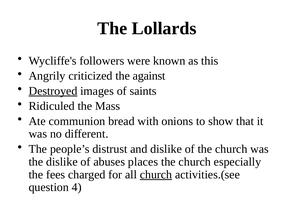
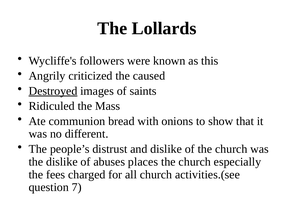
against: against -> caused
church at (156, 175) underline: present -> none
4: 4 -> 7
